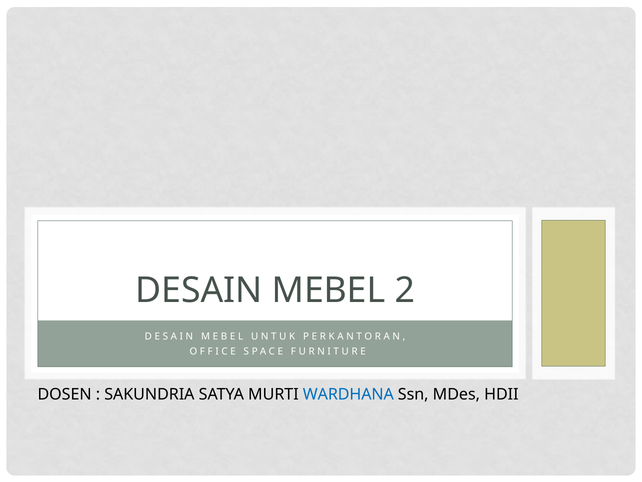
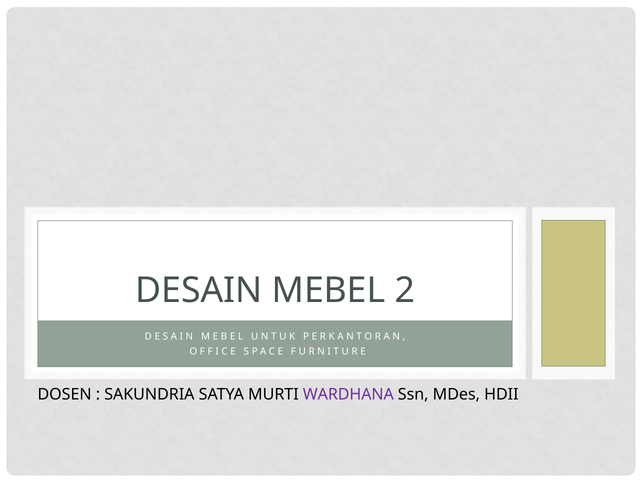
WARDHANA colour: blue -> purple
